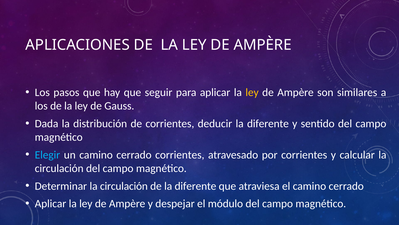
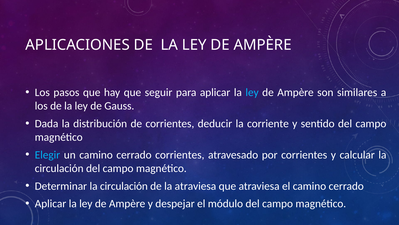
ley at (252, 92) colour: yellow -> light blue
deducir la diferente: diferente -> corriente
de la diferente: diferente -> atraviesa
